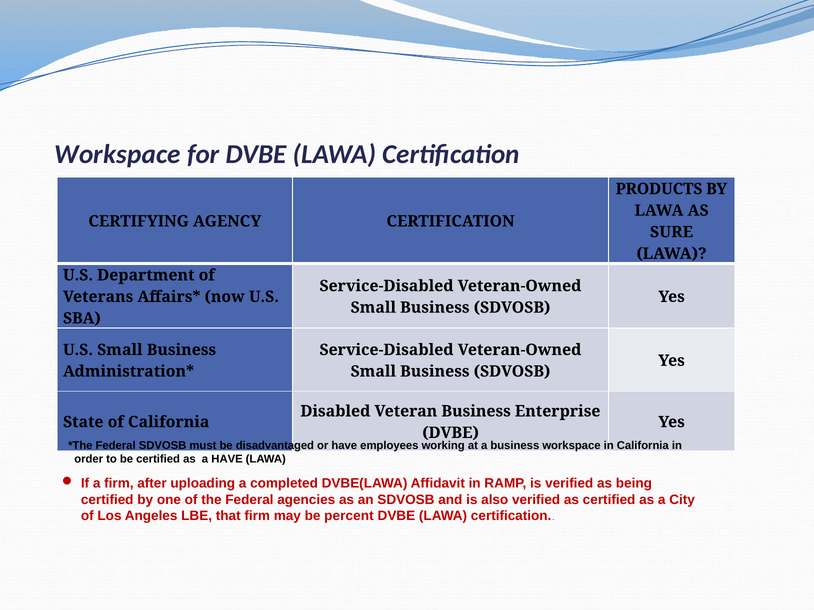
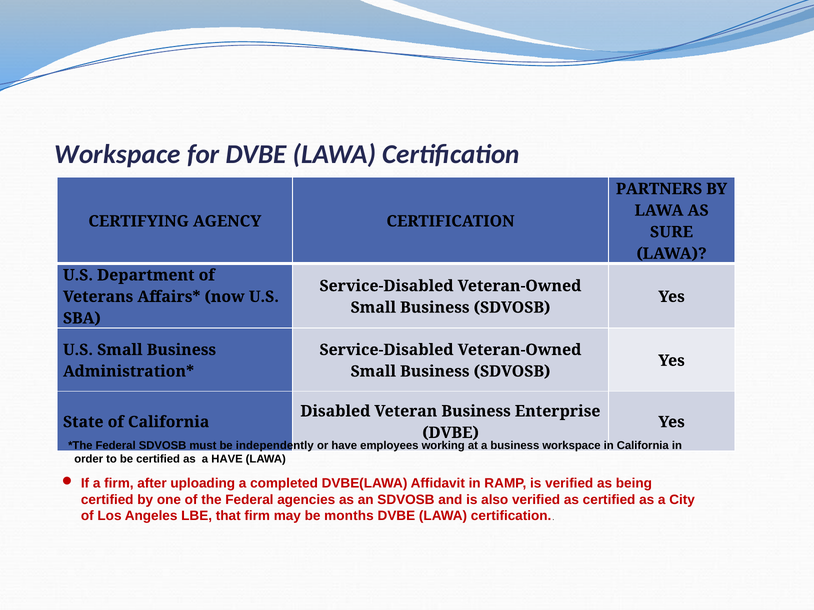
PRODUCTS: PRODUCTS -> PARTNERS
disadvantaged: disadvantaged -> independently
percent: percent -> months
